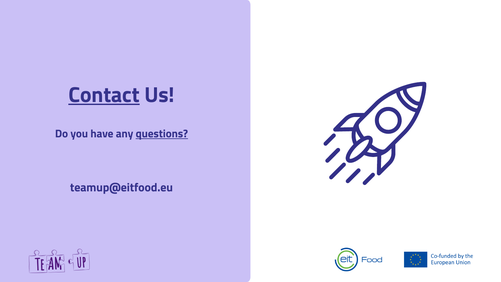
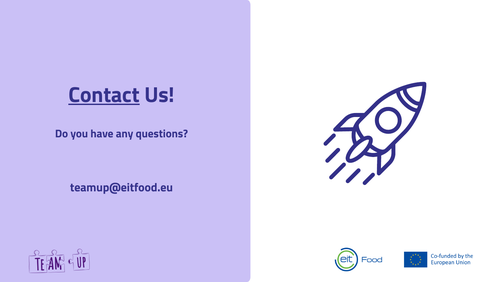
questions underline: present -> none
